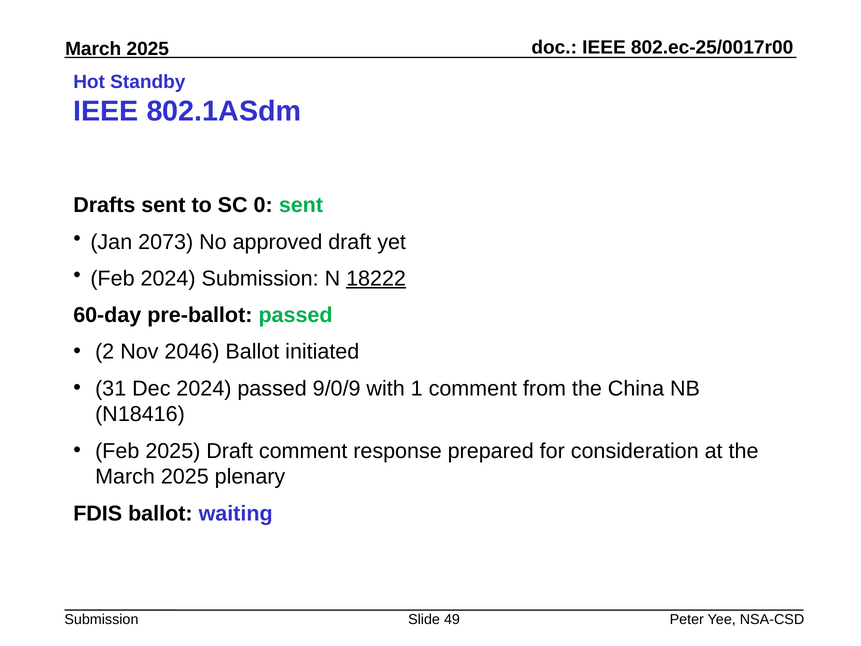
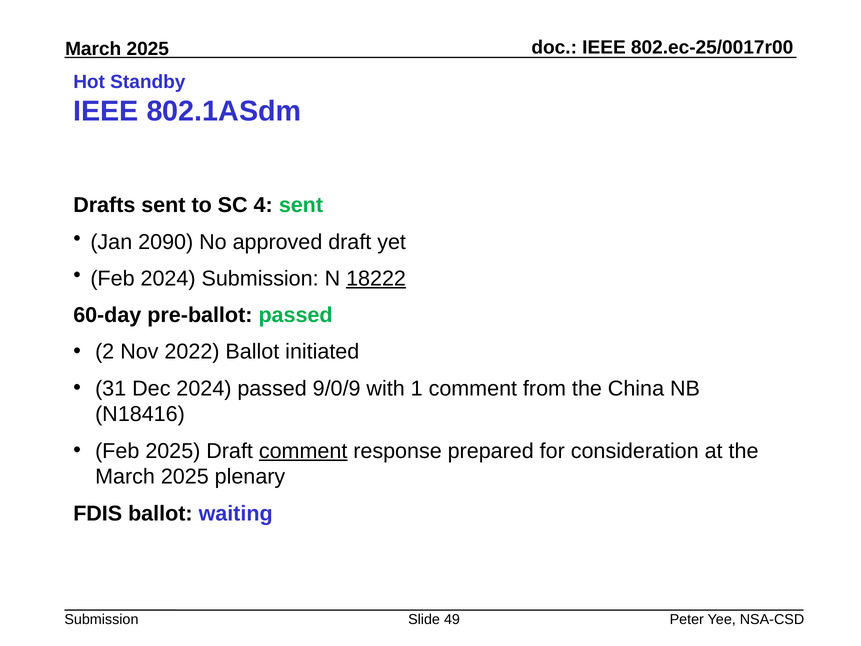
0: 0 -> 4
2073: 2073 -> 2090
2046: 2046 -> 2022
comment at (303, 451) underline: none -> present
